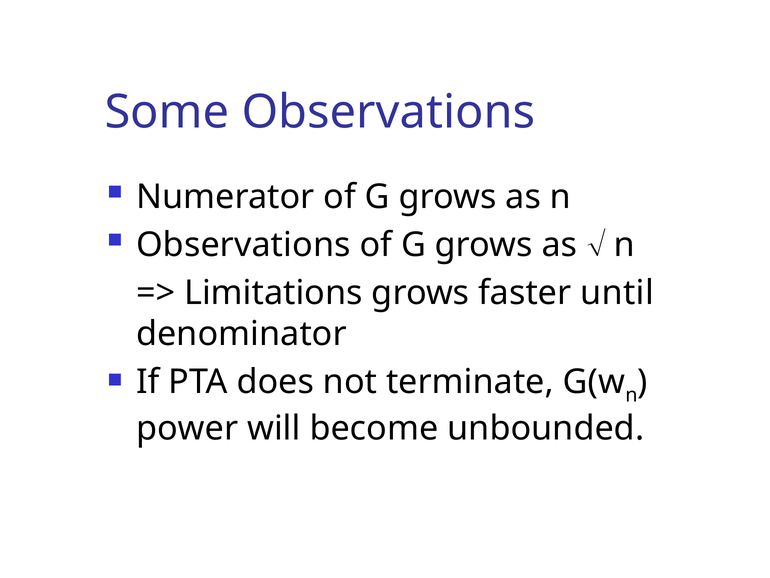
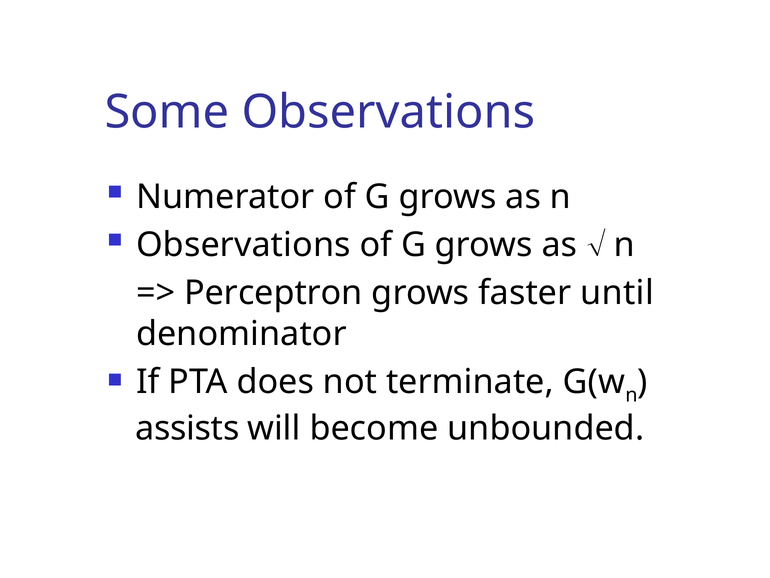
Limitations: Limitations -> Perceptron
power: power -> assists
